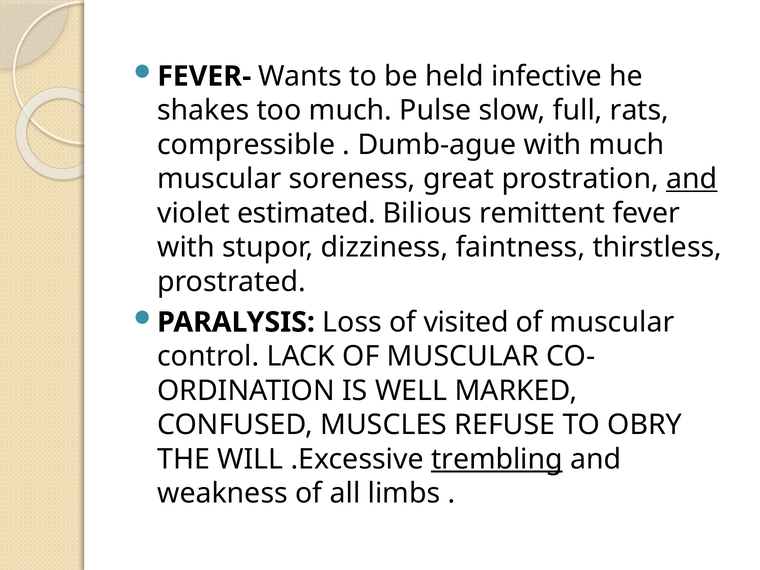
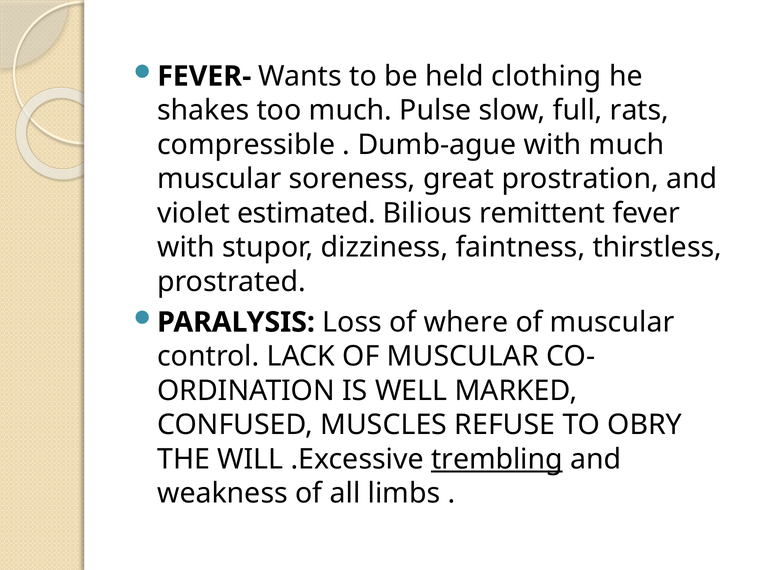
infective: infective -> clothing
and at (692, 179) underline: present -> none
visited: visited -> where
